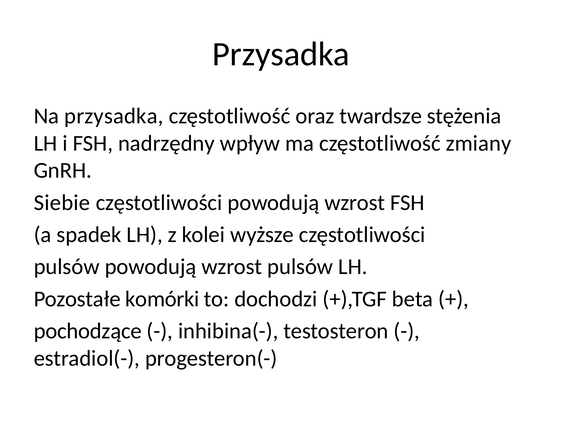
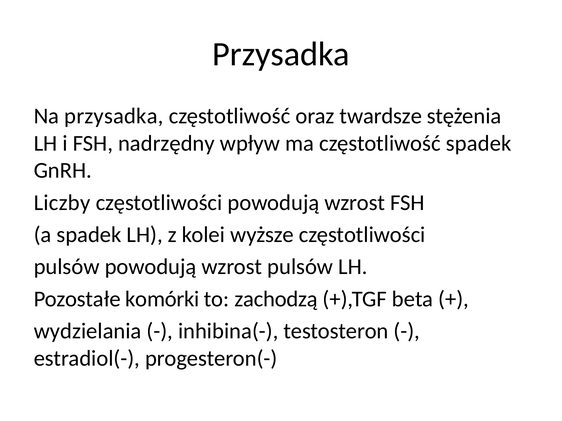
częstotliwość zmiany: zmiany -> spadek
Siebie: Siebie -> Liczby
dochodzi: dochodzi -> zachodzą
pochodzące: pochodzące -> wydzielania
